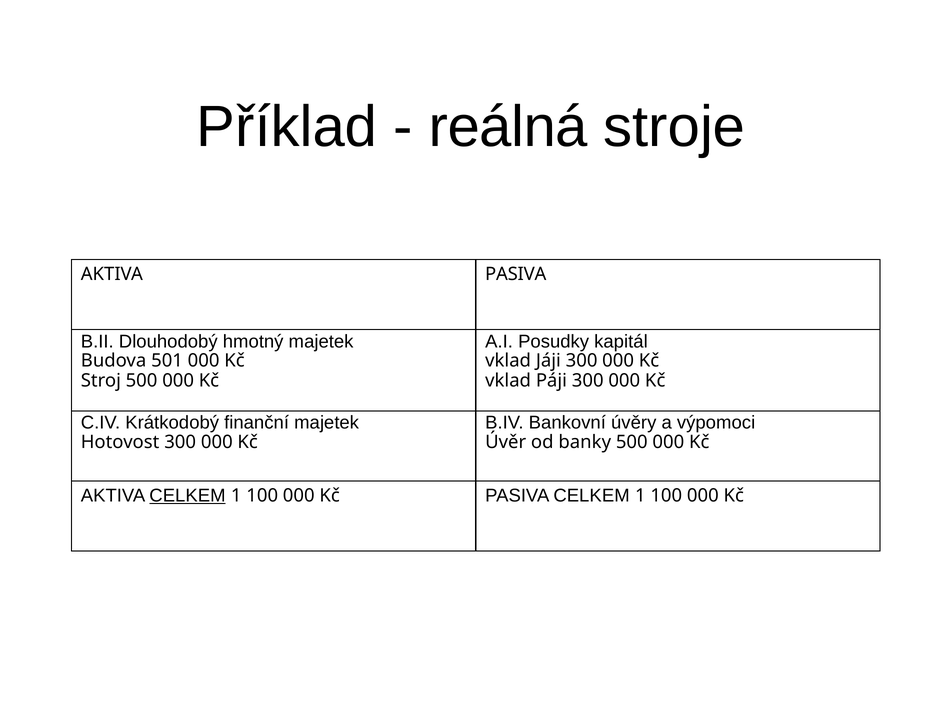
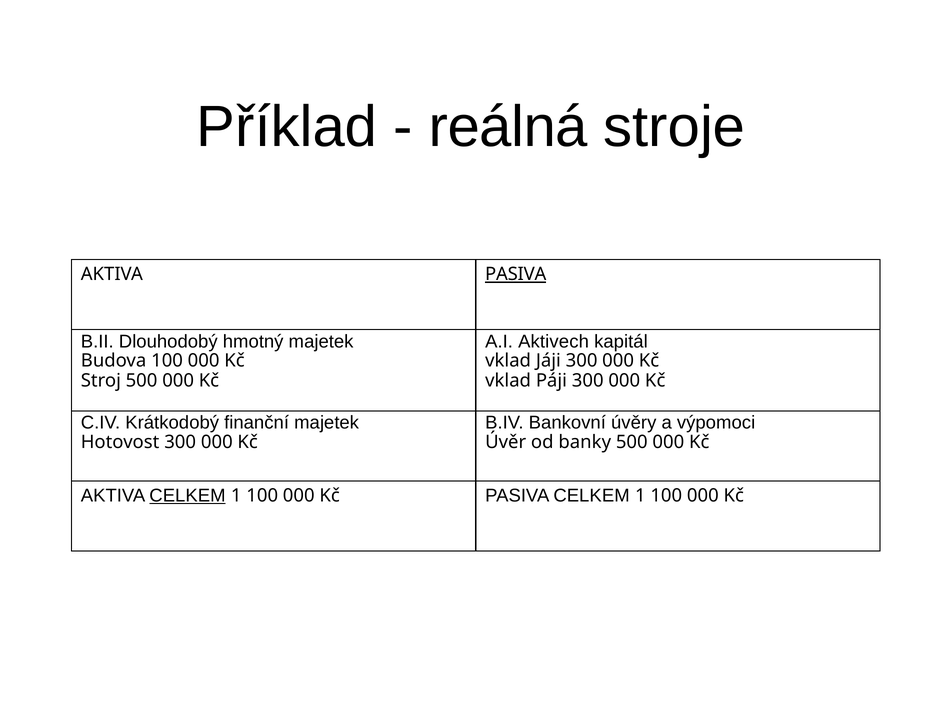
PASIVA at (516, 274) underline: none -> present
Posudky: Posudky -> Aktivech
Budova 501: 501 -> 100
